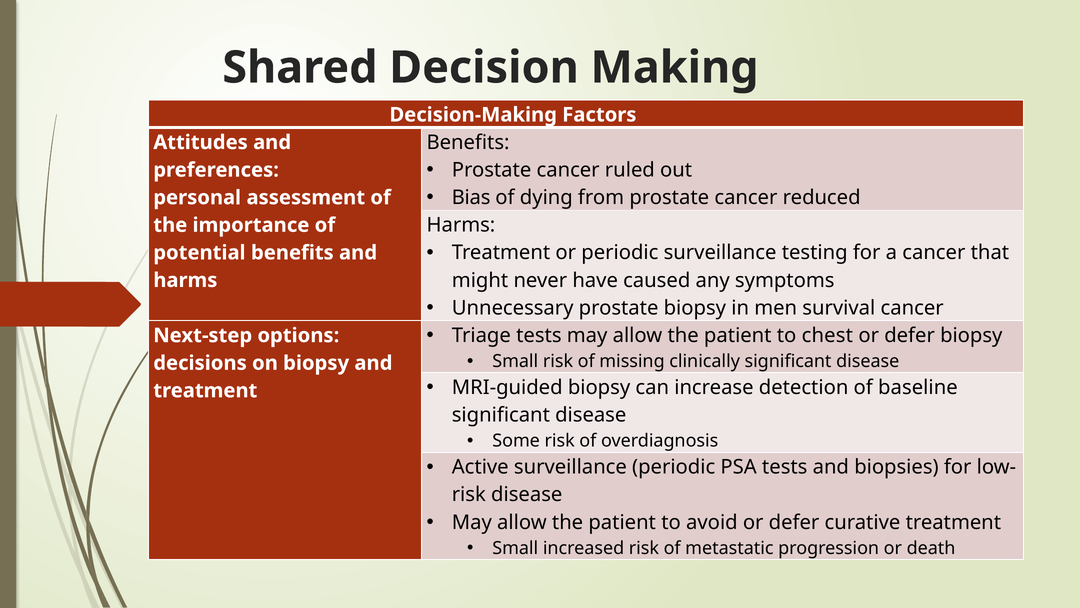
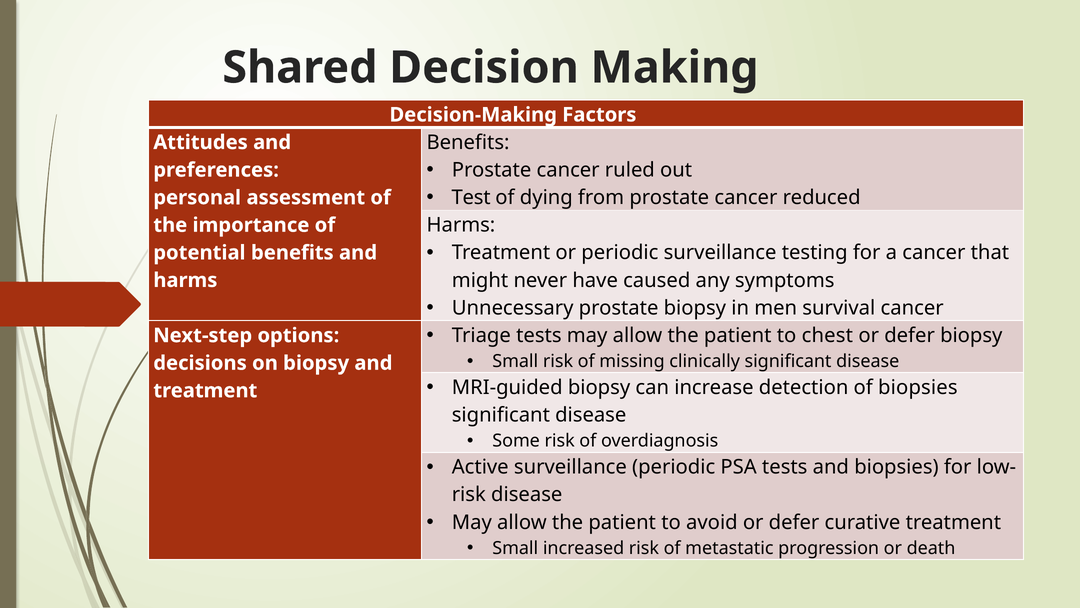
Bias: Bias -> Test
of baseline: baseline -> biopsies
